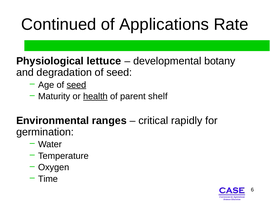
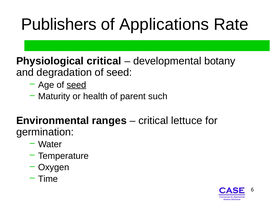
Continued: Continued -> Publishers
Physiological lettuce: lettuce -> critical
health underline: present -> none
shelf: shelf -> such
rapidly: rapidly -> lettuce
